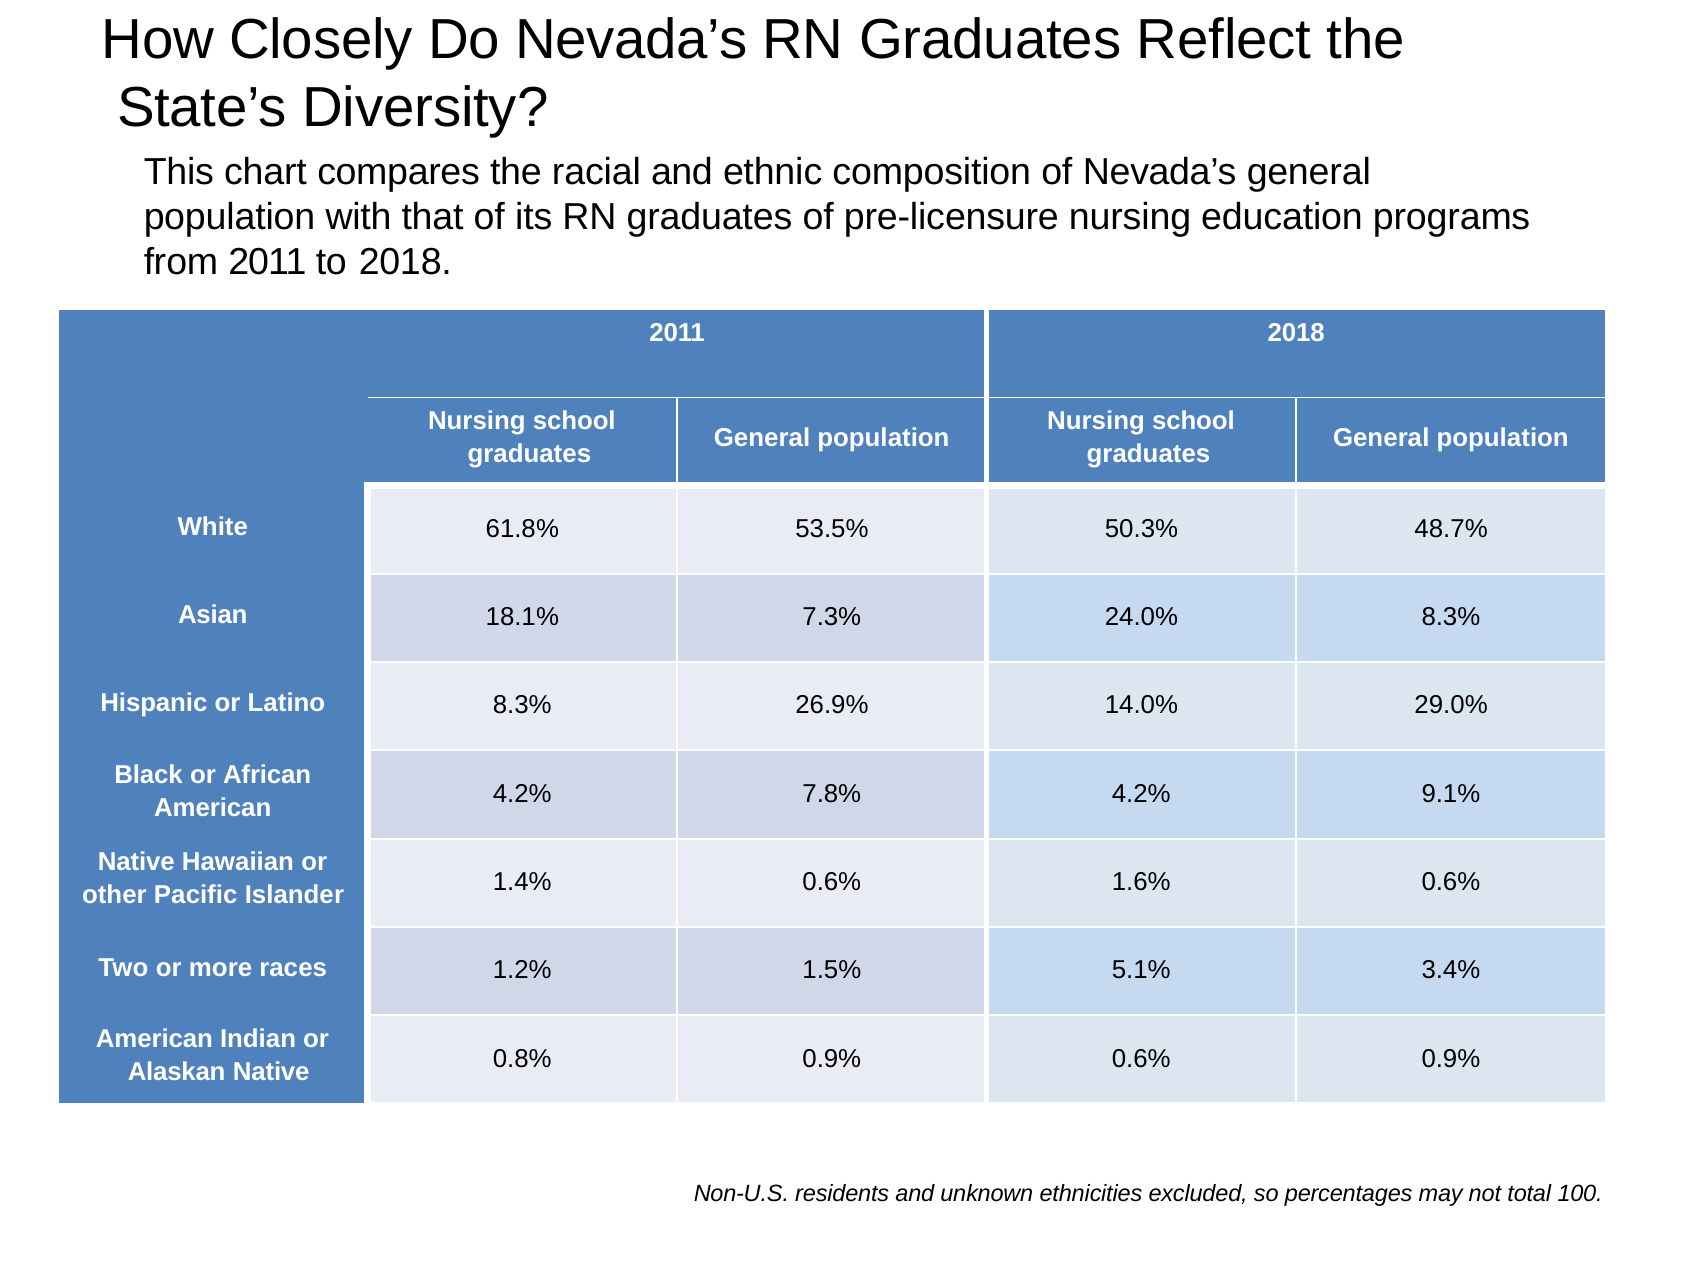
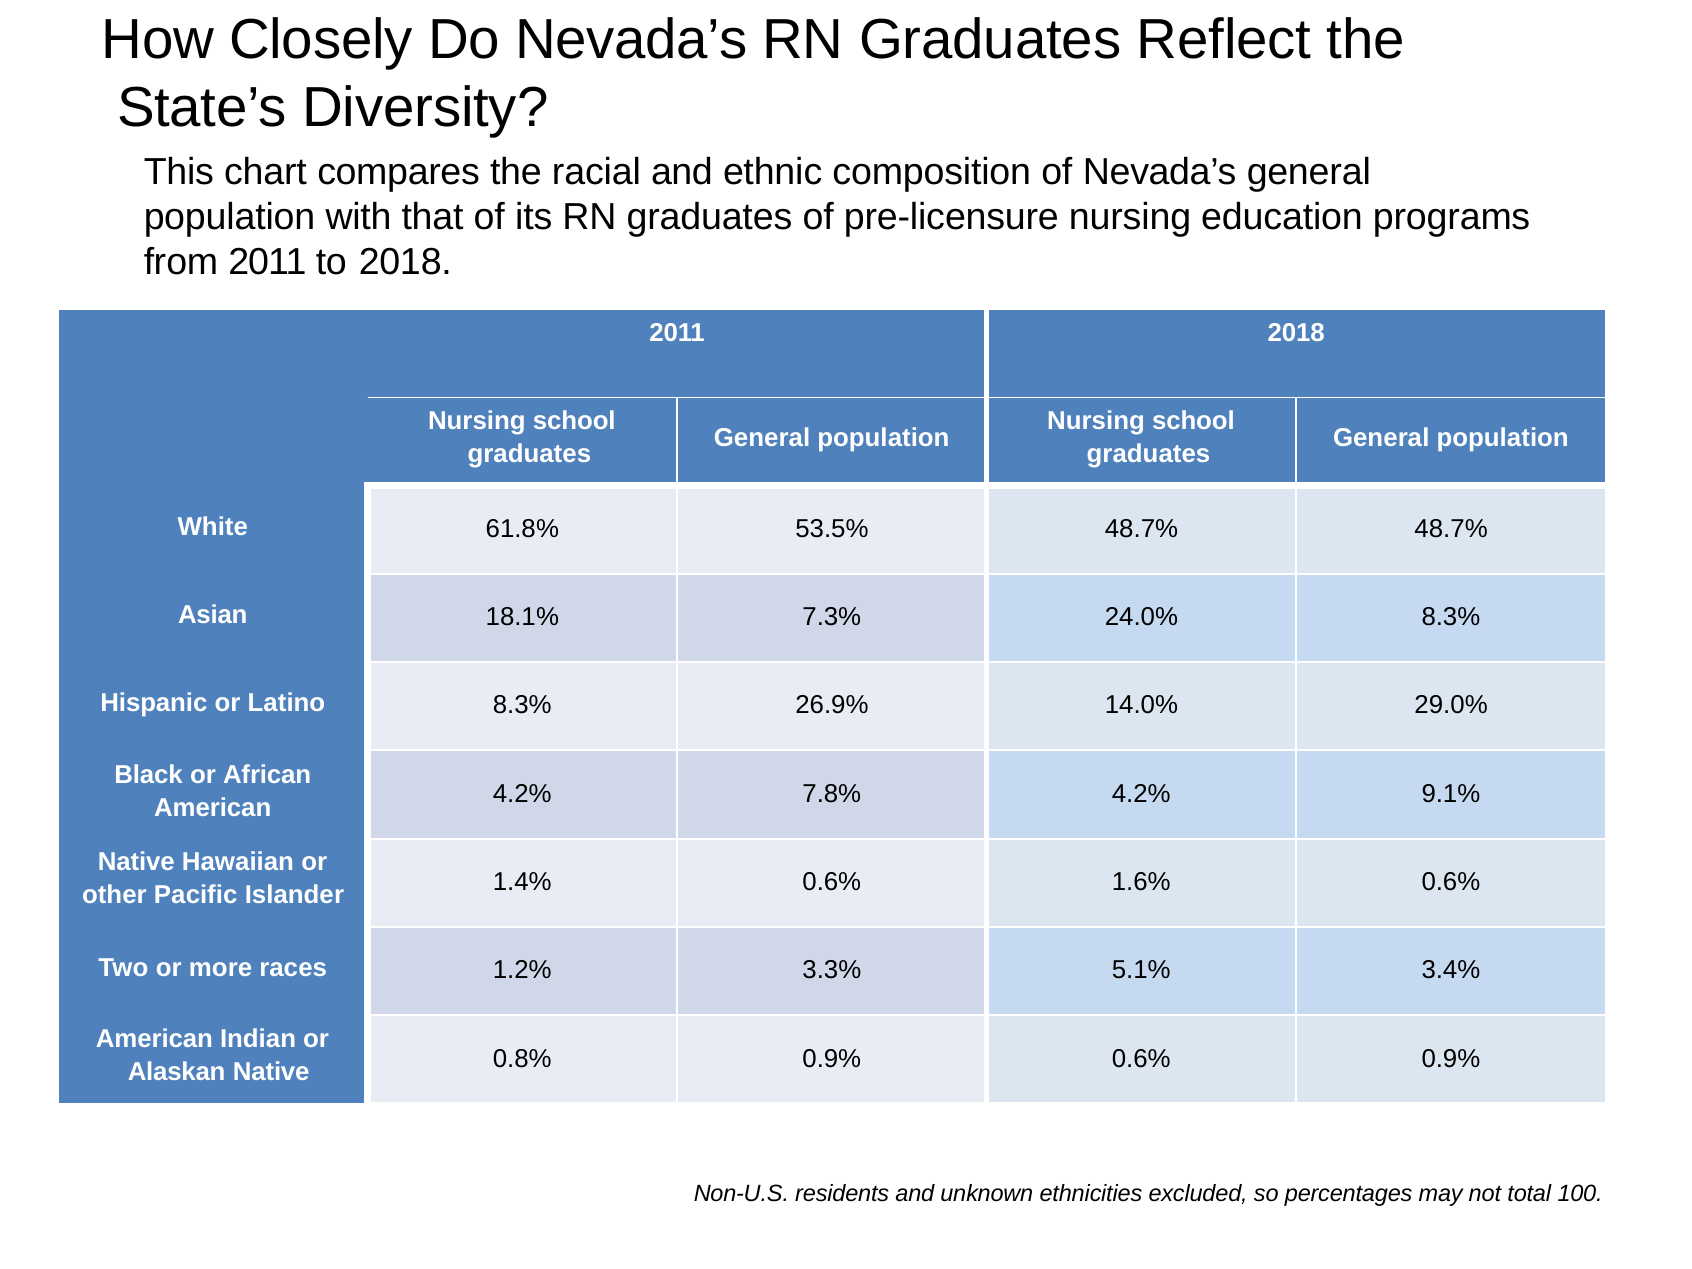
53.5% 50.3%: 50.3% -> 48.7%
1.5%: 1.5% -> 3.3%
